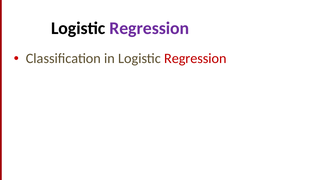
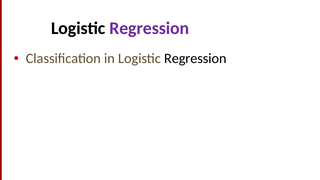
Regression at (195, 58) colour: red -> black
